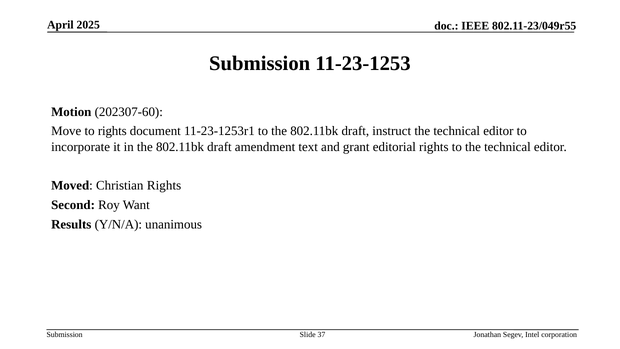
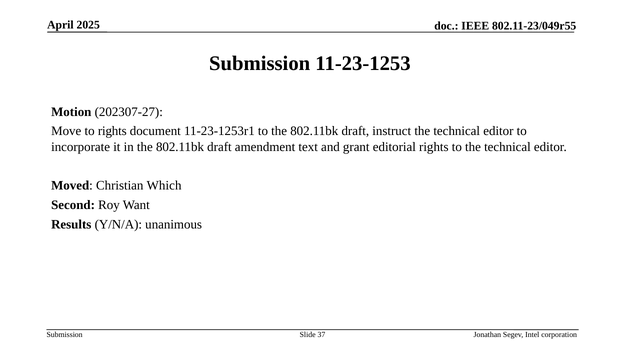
202307-60: 202307-60 -> 202307-27
Christian Rights: Rights -> Which
